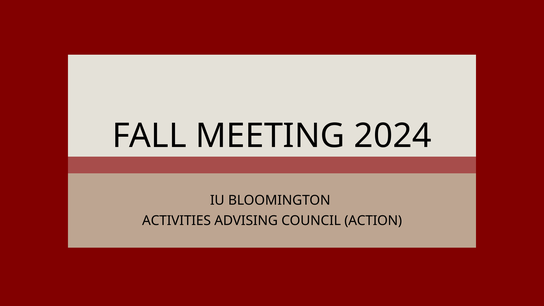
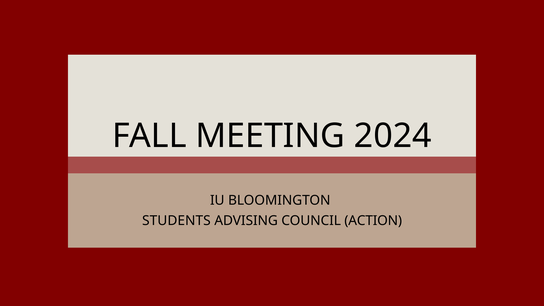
ACTIVITIES: ACTIVITIES -> STUDENTS
